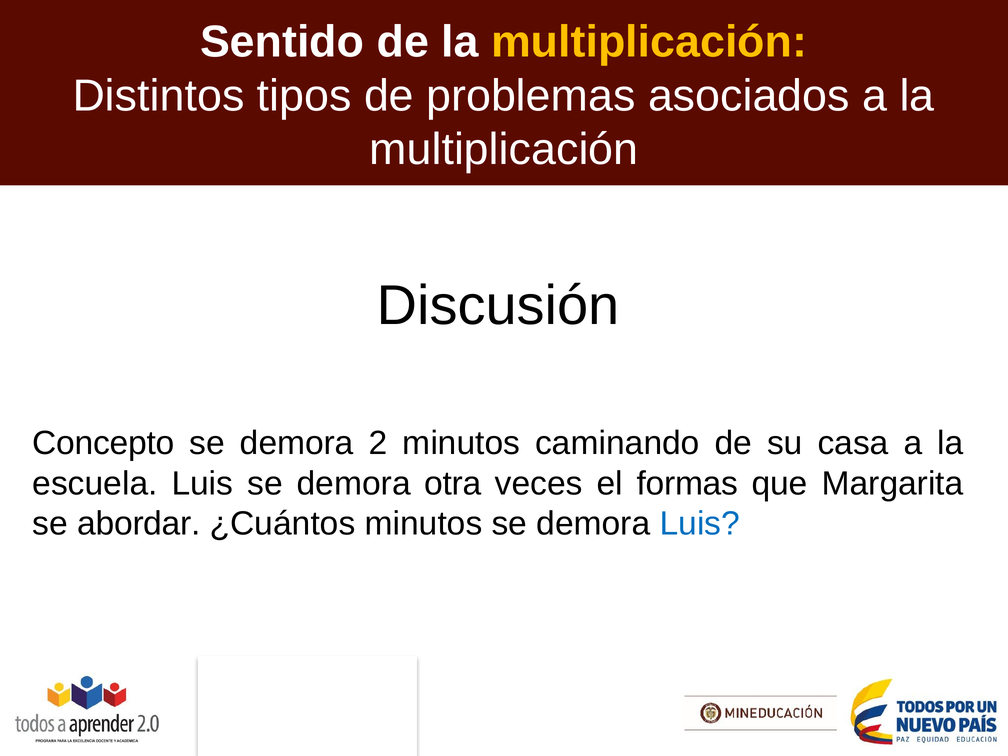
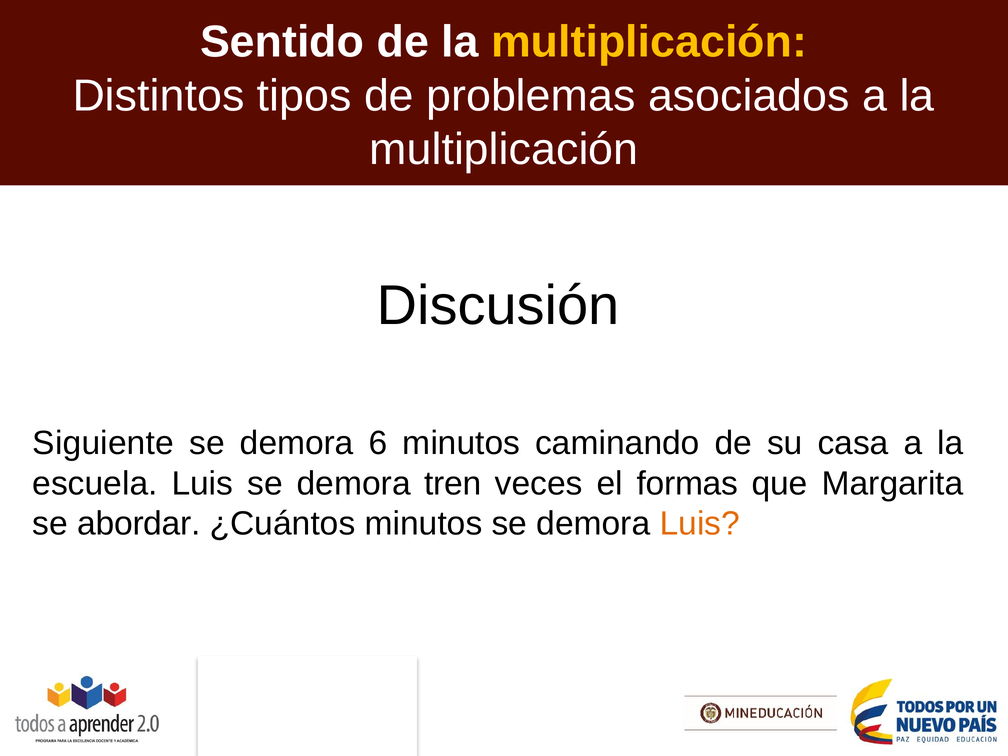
Concepto: Concepto -> Siguiente
2: 2 -> 6
otra: otra -> tren
Luis at (700, 524) colour: blue -> orange
